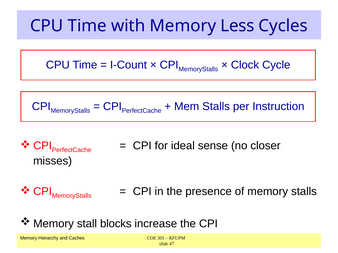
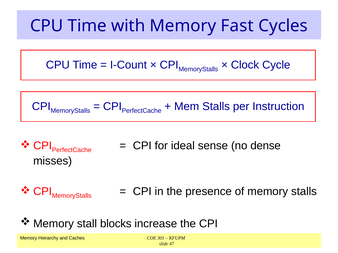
Less: Less -> Fast
closer: closer -> dense
